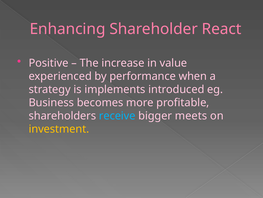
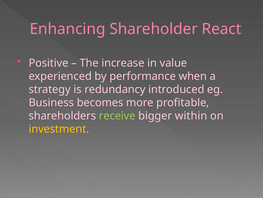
implements: implements -> redundancy
receive colour: light blue -> light green
meets: meets -> within
